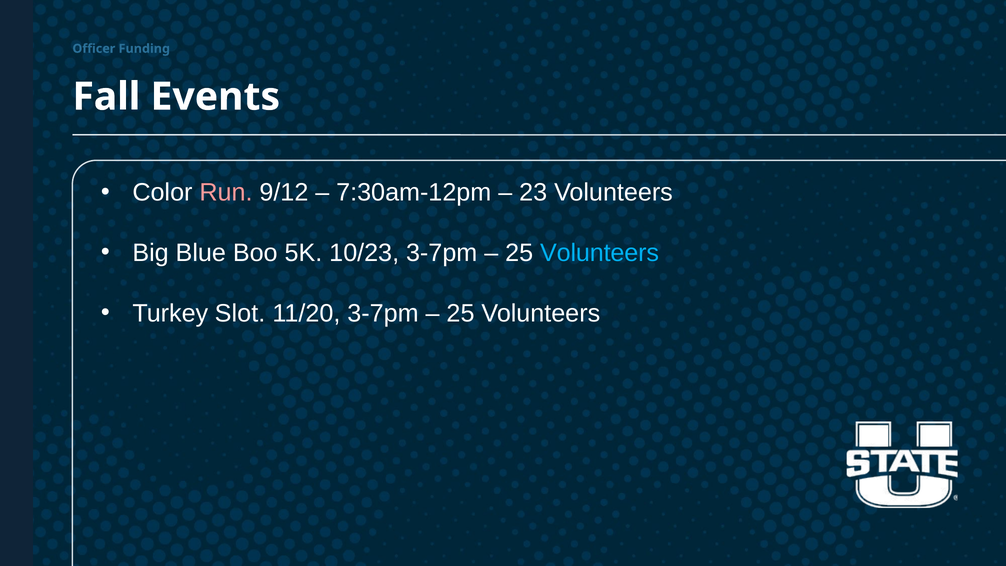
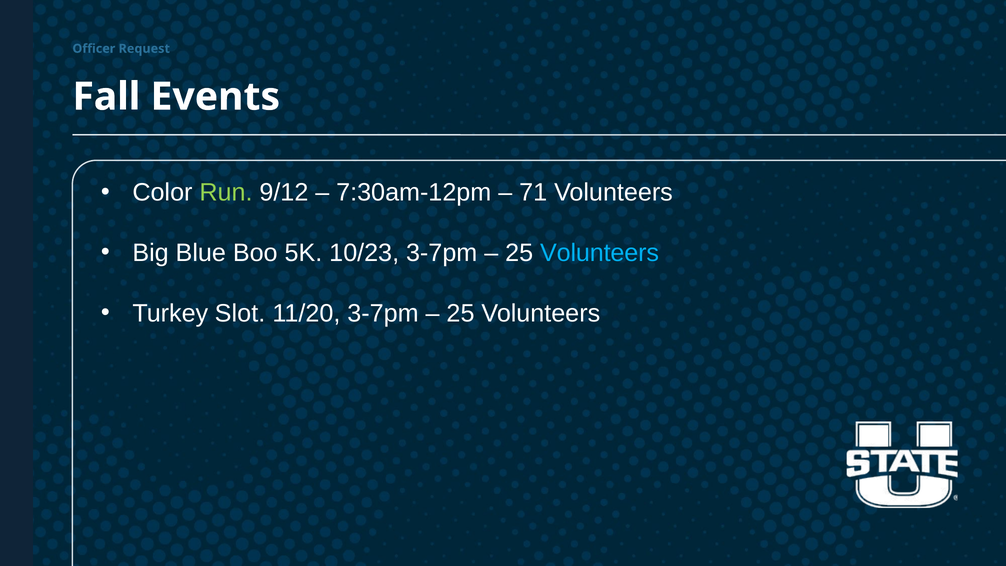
Funding: Funding -> Request
Run colour: pink -> light green
23: 23 -> 71
